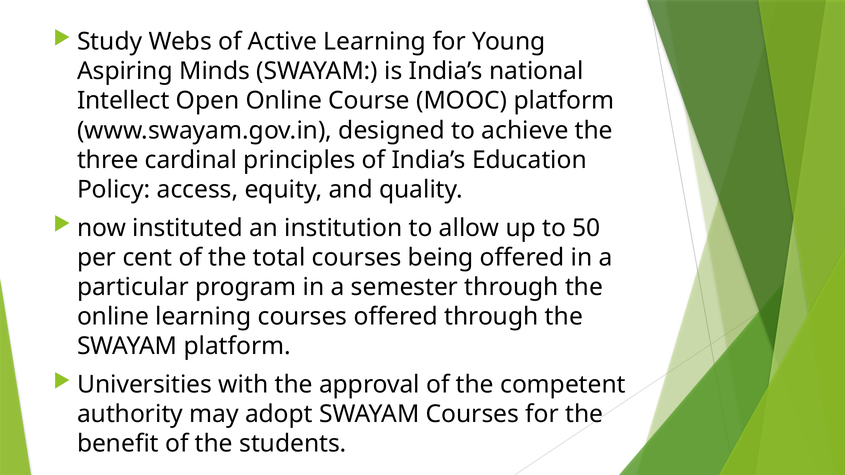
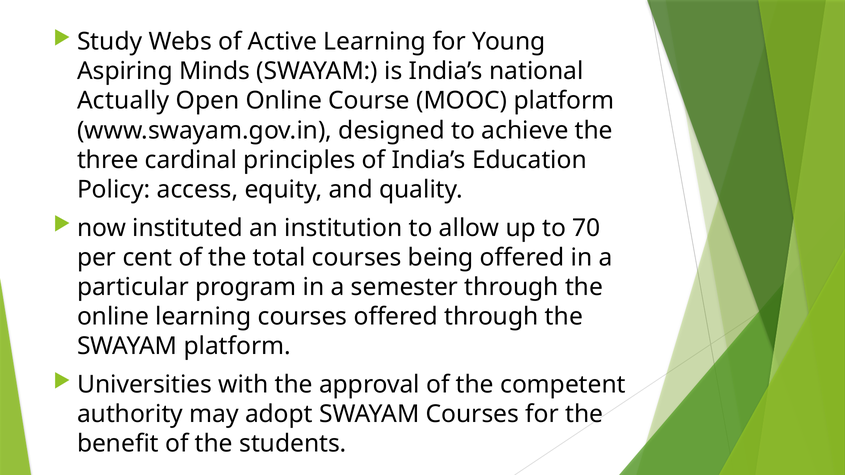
Intellect: Intellect -> Actually
50: 50 -> 70
